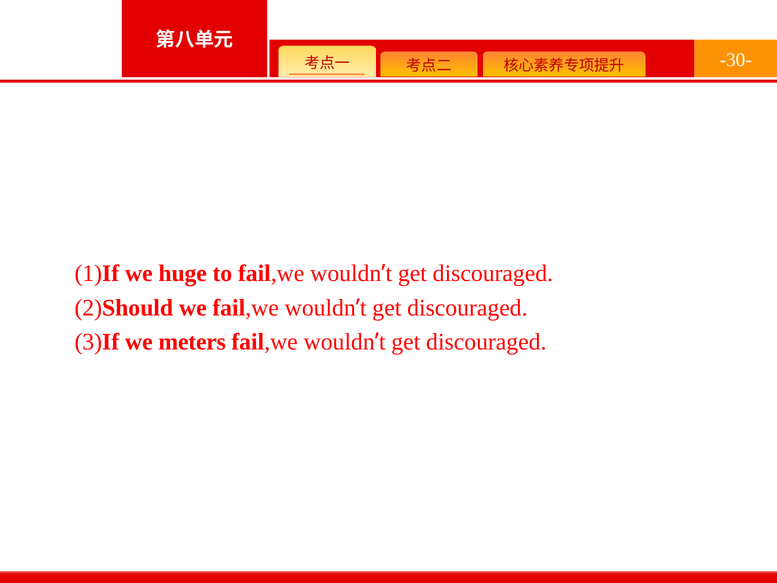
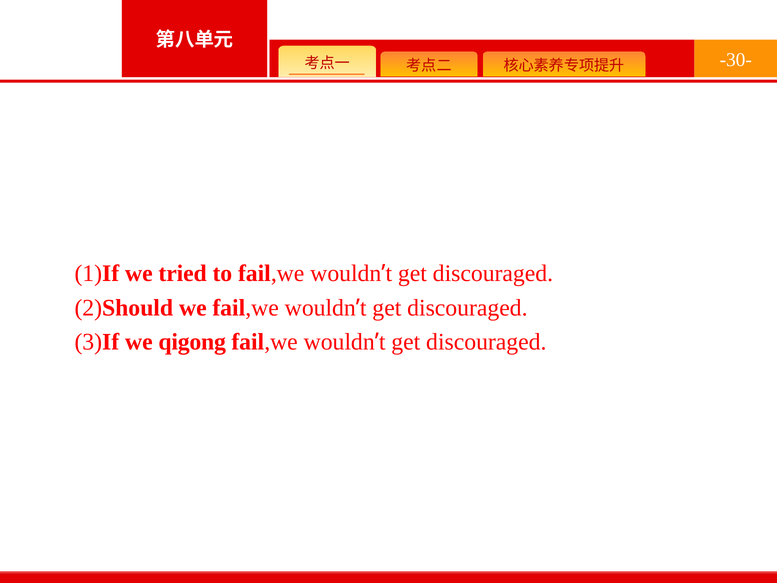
huge: huge -> tried
meters: meters -> qigong
